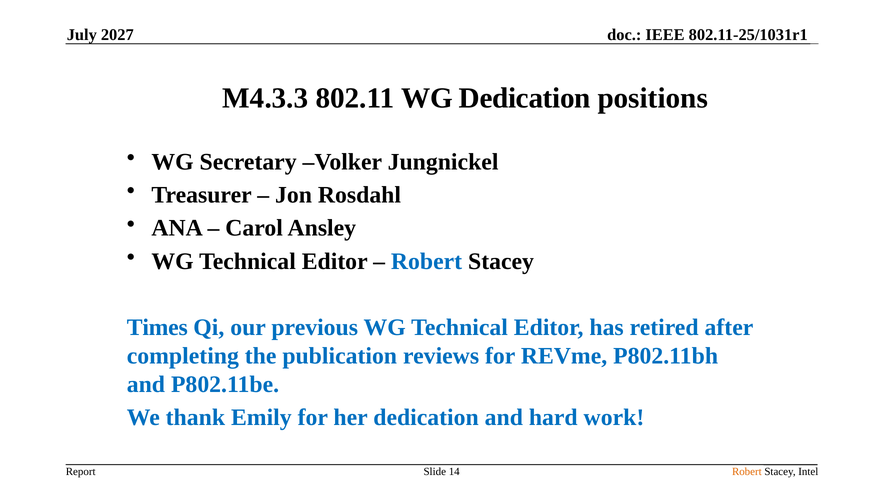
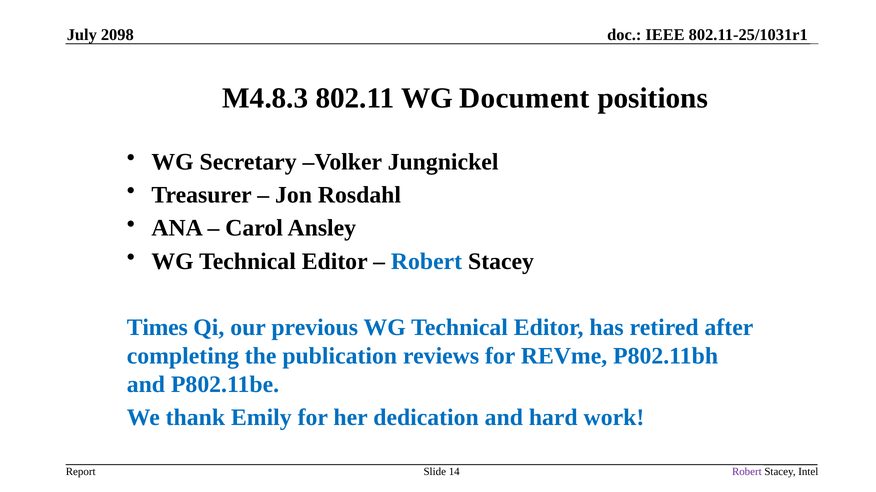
2027: 2027 -> 2098
M4.3.3: M4.3.3 -> M4.8.3
WG Dedication: Dedication -> Document
Robert at (747, 473) colour: orange -> purple
